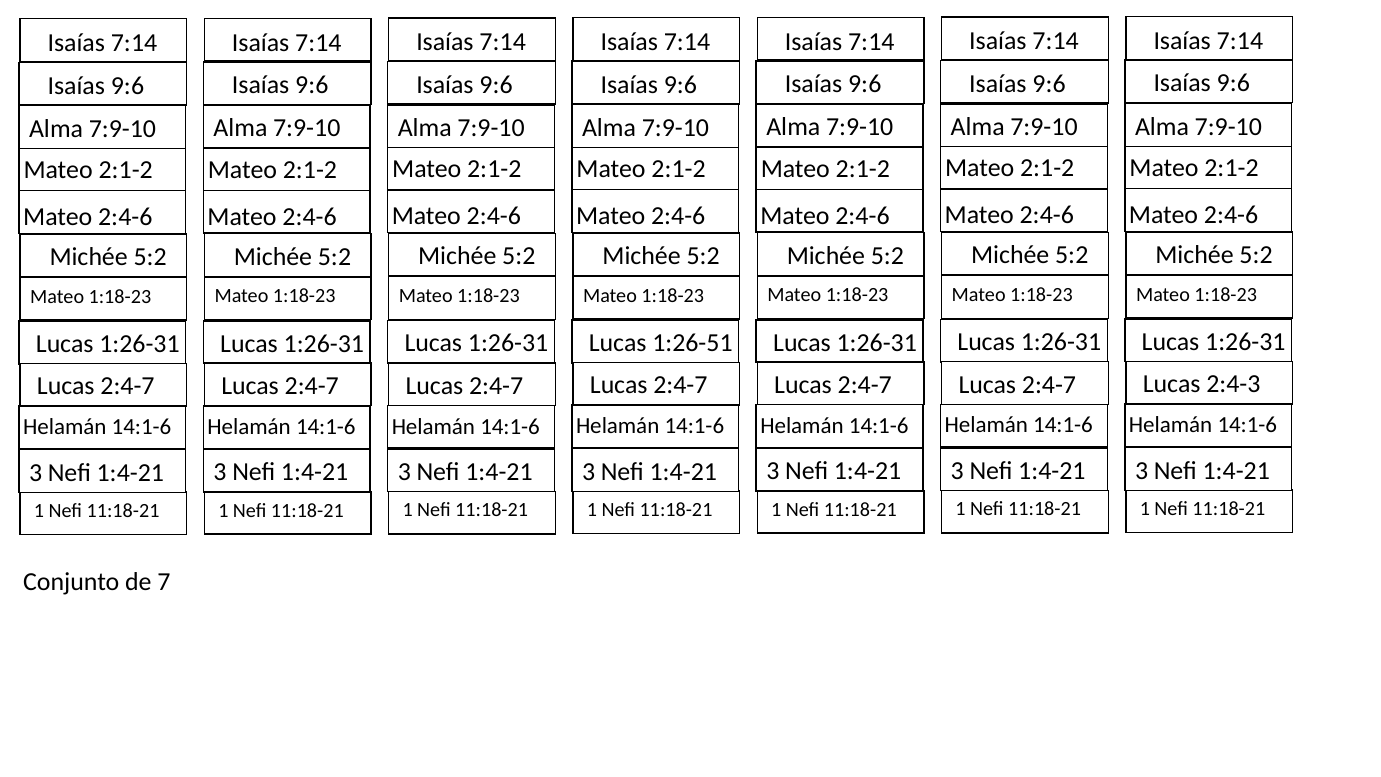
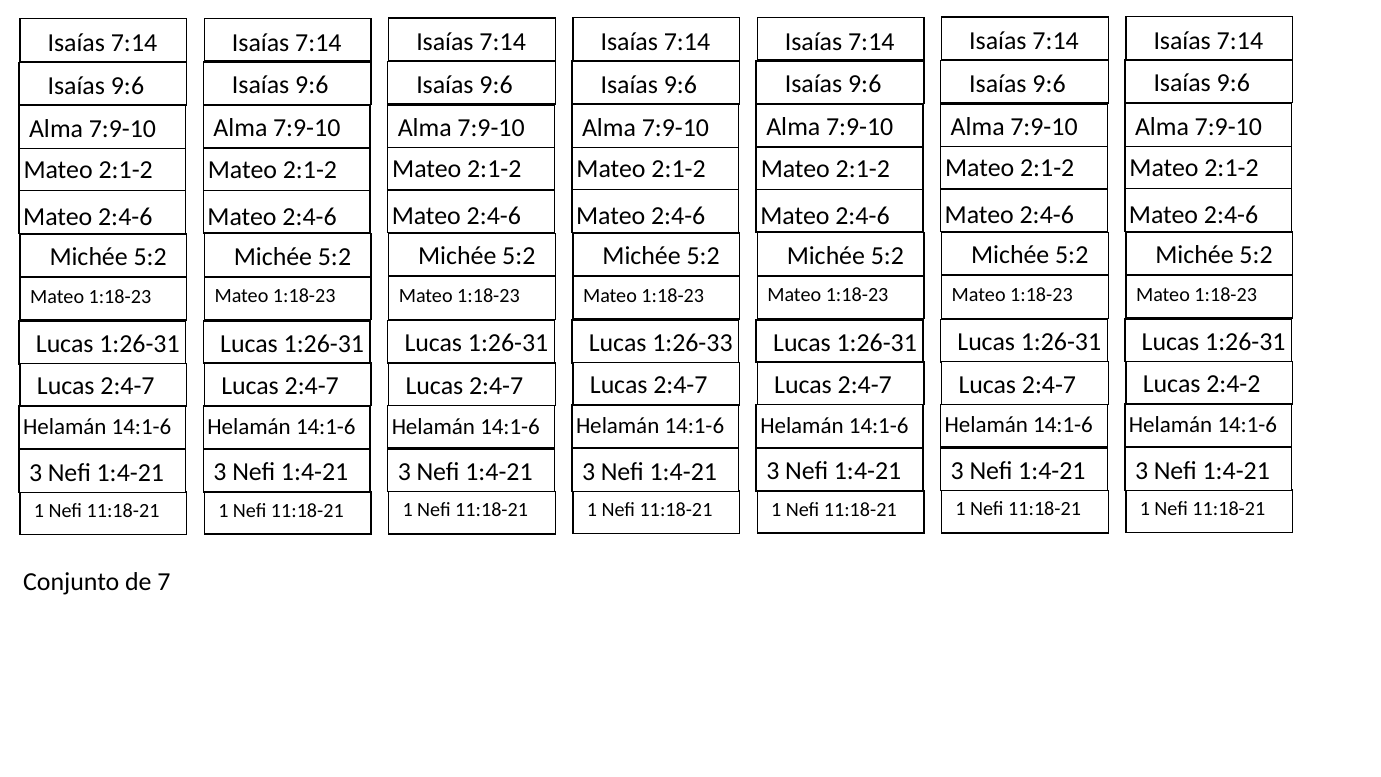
1:26-51: 1:26-51 -> 1:26-33
2:4-3: 2:4-3 -> 2:4-2
